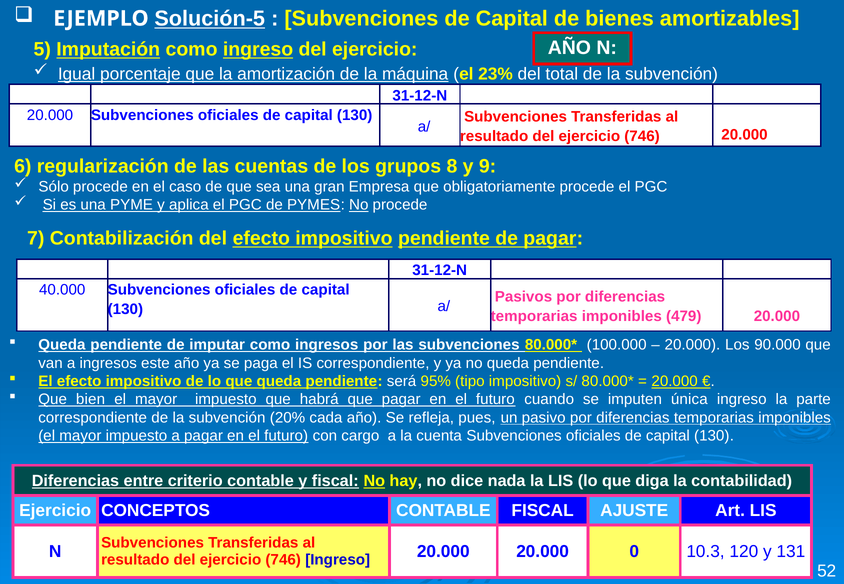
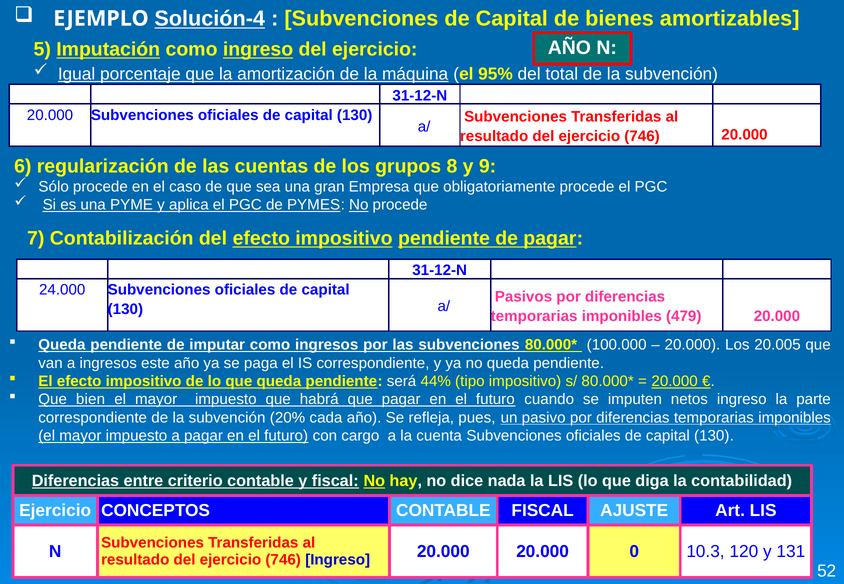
Solución-5: Solución-5 -> Solución-4
23%: 23% -> 95%
40.000: 40.000 -> 24.000
90.000: 90.000 -> 20.005
95%: 95% -> 44%
única: única -> netos
